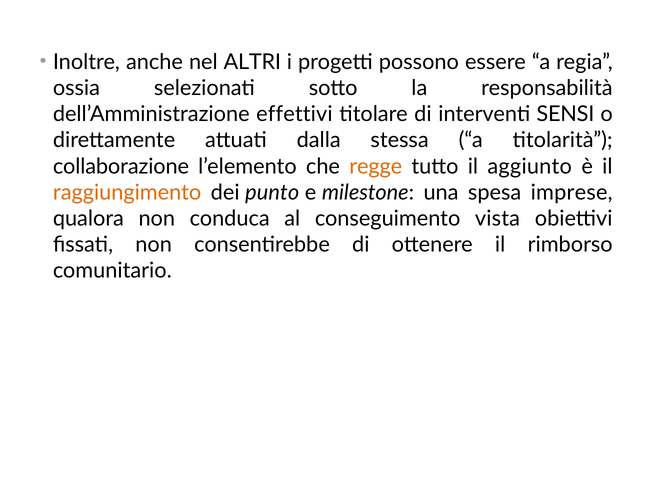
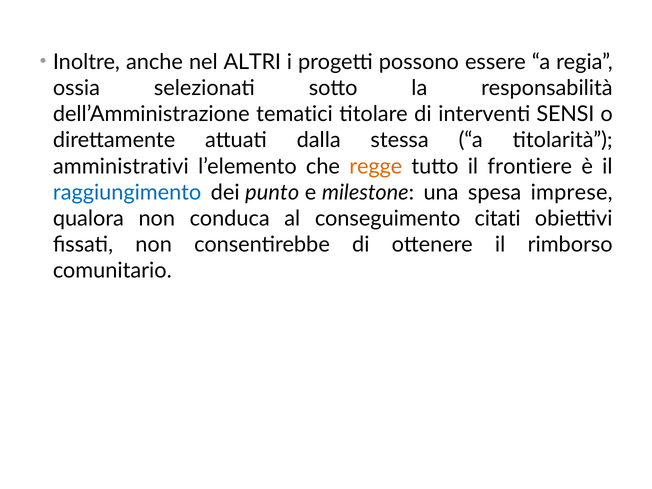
effettivi: effettivi -> tematici
collaborazione: collaborazione -> amministrativi
aggiunto: aggiunto -> frontiere
raggiungimento colour: orange -> blue
vista: vista -> citati
